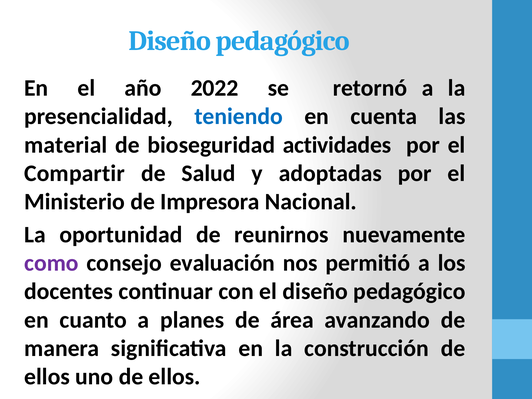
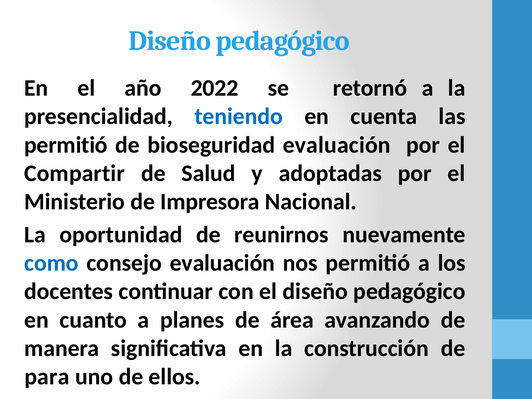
material at (66, 145): material -> permitió
bioseguridad actividades: actividades -> evaluación
como colour: purple -> blue
ellos at (47, 377): ellos -> para
